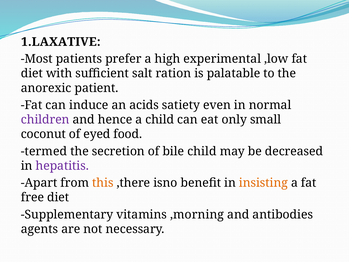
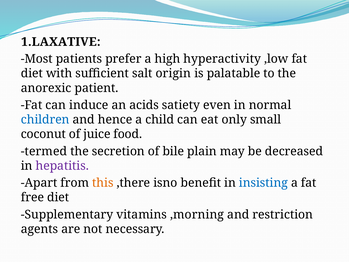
experimental: experimental -> hyperactivity
ration: ration -> origin
children colour: purple -> blue
eyed: eyed -> juice
bile child: child -> plain
insisting colour: orange -> blue
antibodies: antibodies -> restriction
